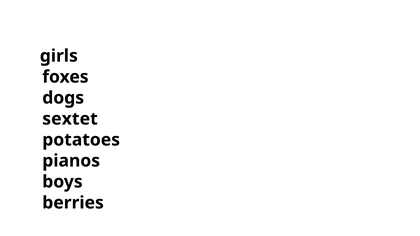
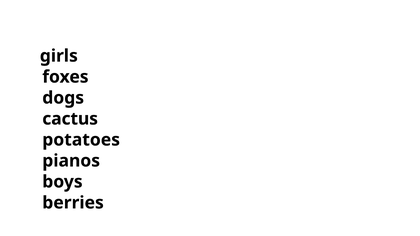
sextet: sextet -> cactus
